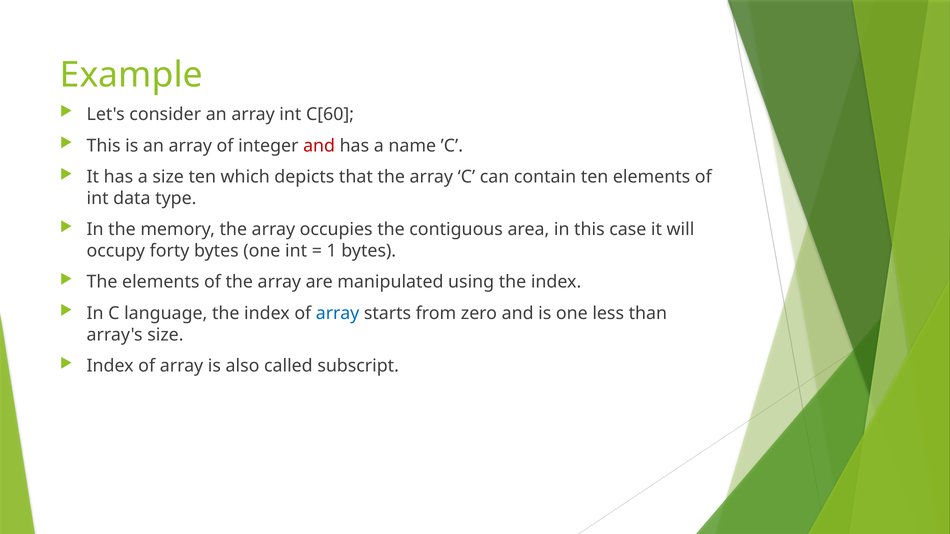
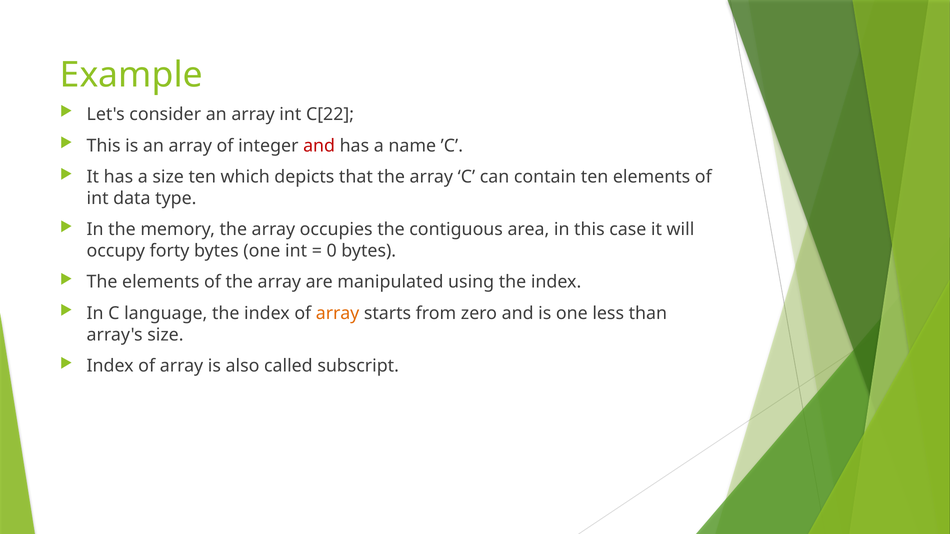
C[60: C[60 -> C[22
1: 1 -> 0
array at (338, 314) colour: blue -> orange
